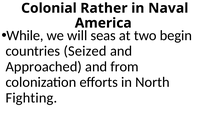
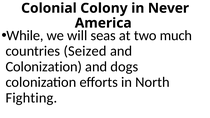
Rather: Rather -> Colony
Naval: Naval -> Never
begin: begin -> much
Approached at (44, 67): Approached -> Colonization
from: from -> dogs
